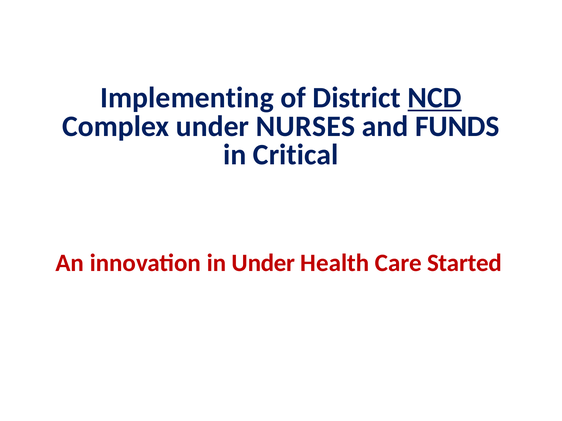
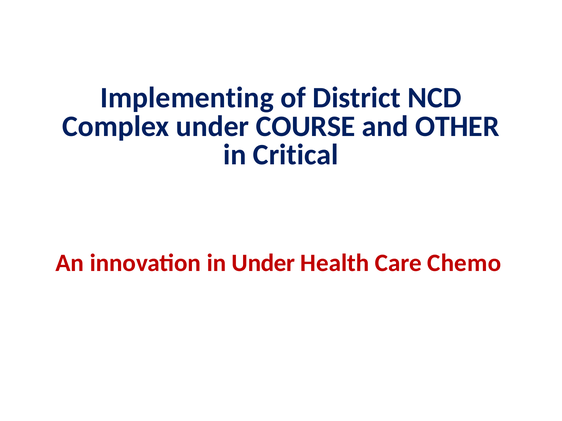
NCD underline: present -> none
NURSES: NURSES -> COURSE
FUNDS: FUNDS -> OTHER
Started: Started -> Chemo
